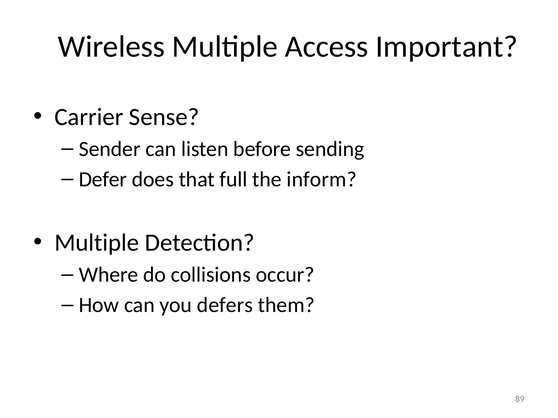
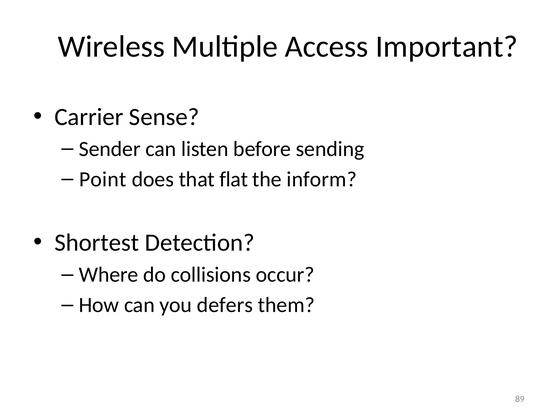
Defer: Defer -> Point
full: full -> flat
Multiple at (97, 243): Multiple -> Shortest
